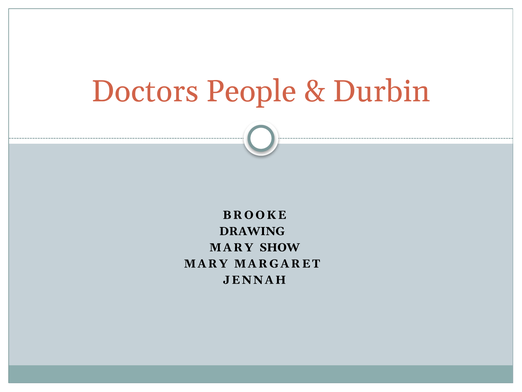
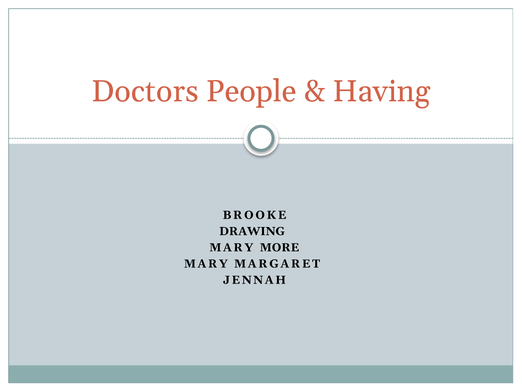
Durbin: Durbin -> Having
SHOW: SHOW -> MORE
